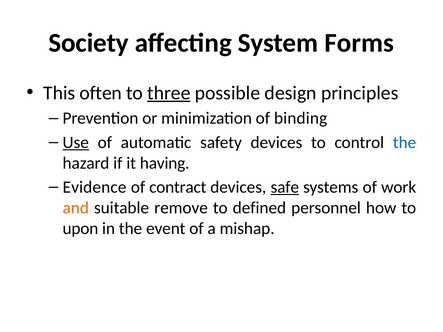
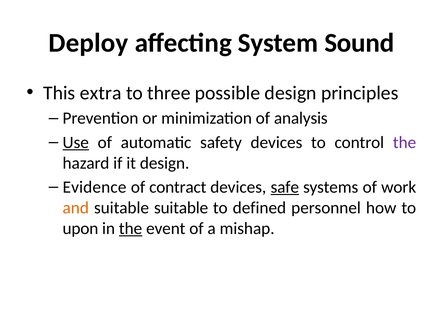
Society: Society -> Deploy
Forms: Forms -> Sound
often: often -> extra
three underline: present -> none
binding: binding -> analysis
the at (405, 143) colour: blue -> purple
it having: having -> design
suitable remove: remove -> suitable
the at (131, 229) underline: none -> present
